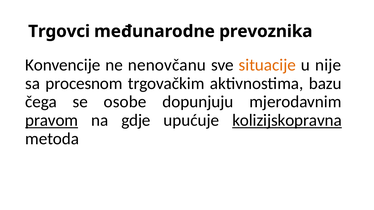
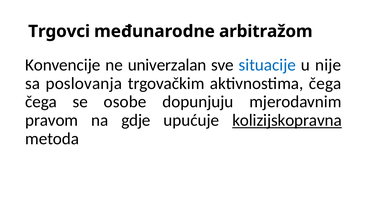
prevoznika: prevoznika -> arbitražom
nenovčanu: nenovčanu -> univerzalan
situacije colour: orange -> blue
procesnom: procesnom -> poslovanja
aktivnostima bazu: bazu -> čega
pravom underline: present -> none
